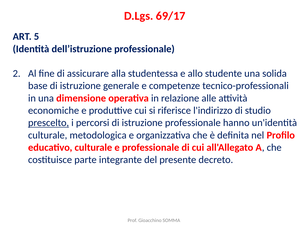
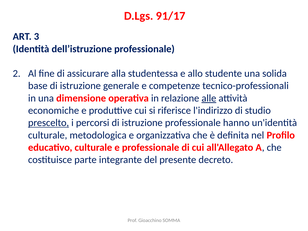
69/17: 69/17 -> 91/17
5: 5 -> 3
alle underline: none -> present
